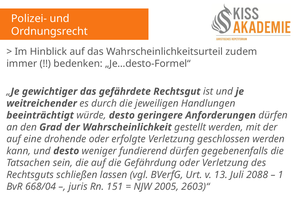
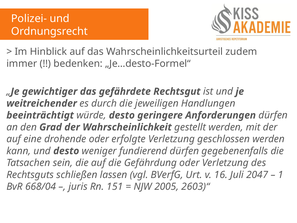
13: 13 -> 16
2088: 2088 -> 2047
